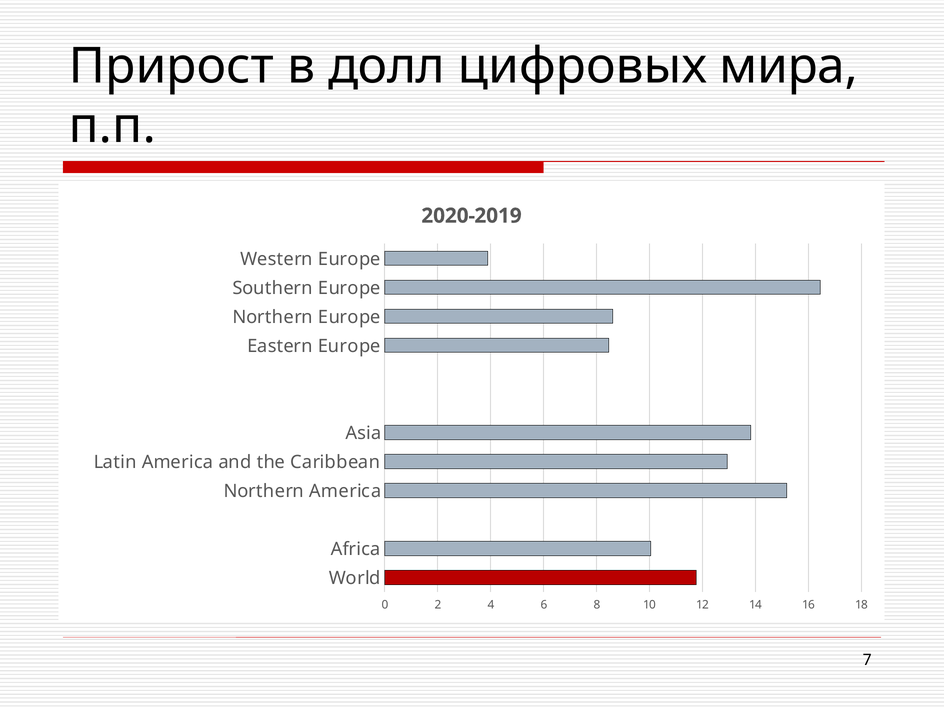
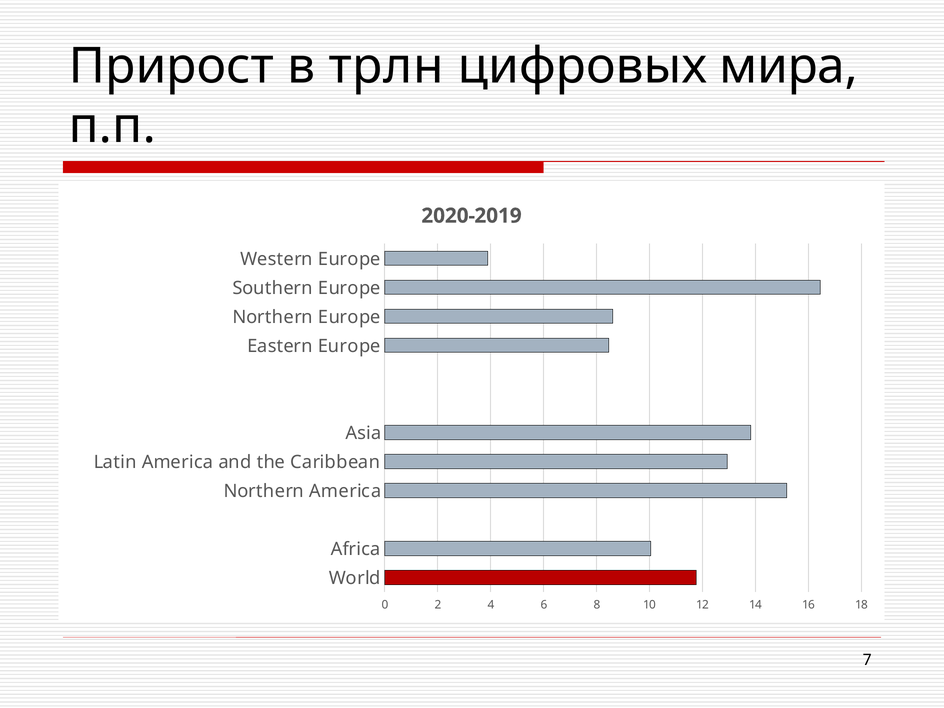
долл: долл -> трлн
